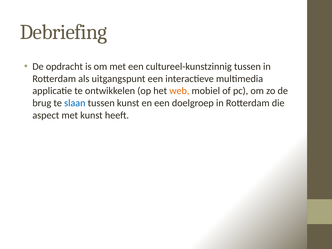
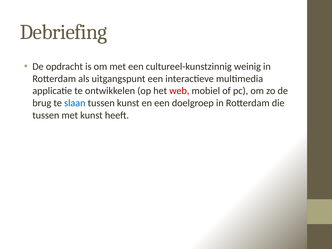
cultureel-kunstzinnig tussen: tussen -> weinig
web colour: orange -> red
aspect at (46, 115): aspect -> tussen
